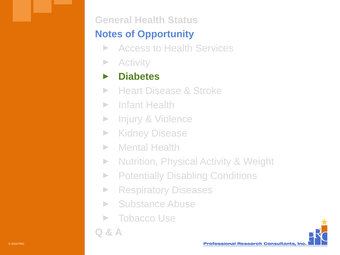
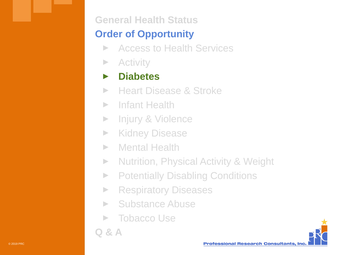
Notes: Notes -> Order
